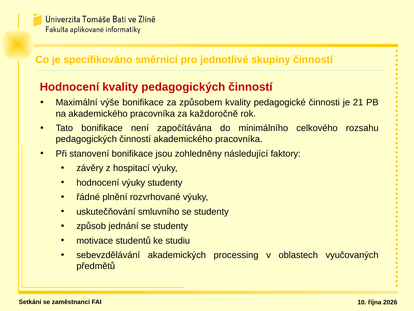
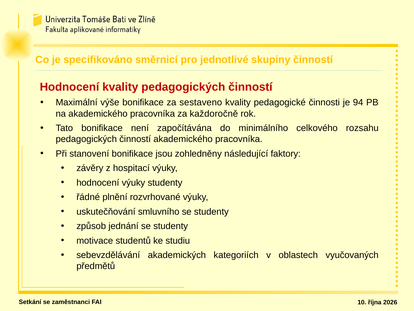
způsobem: způsobem -> sestaveno
21: 21 -> 94
processing: processing -> kategoriích
